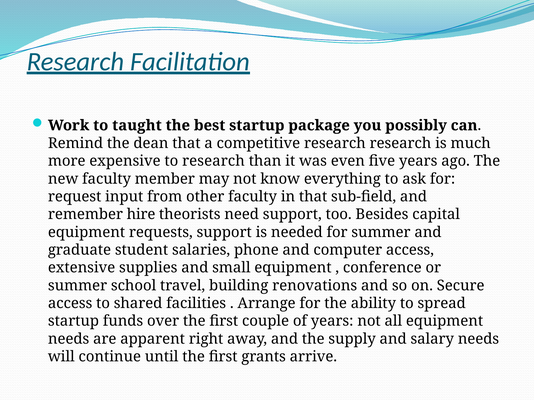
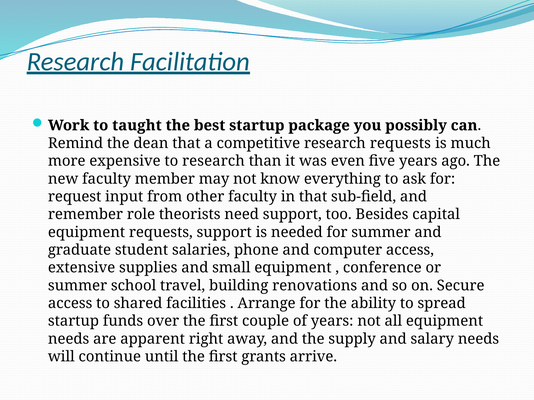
research research: research -> requests
hire: hire -> role
